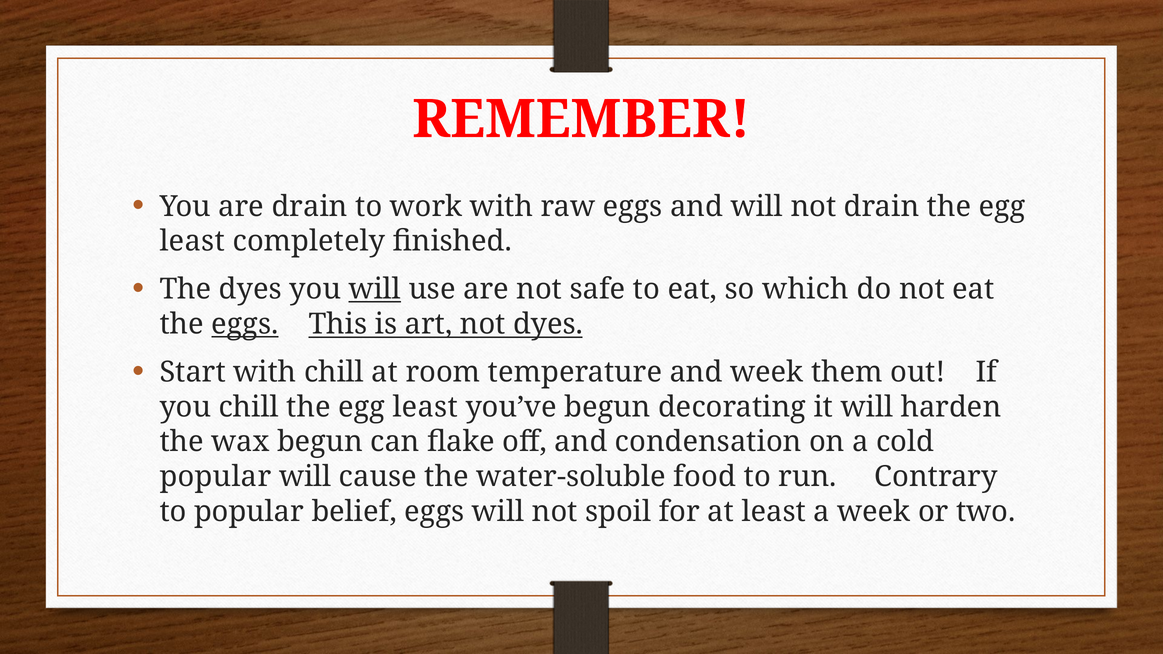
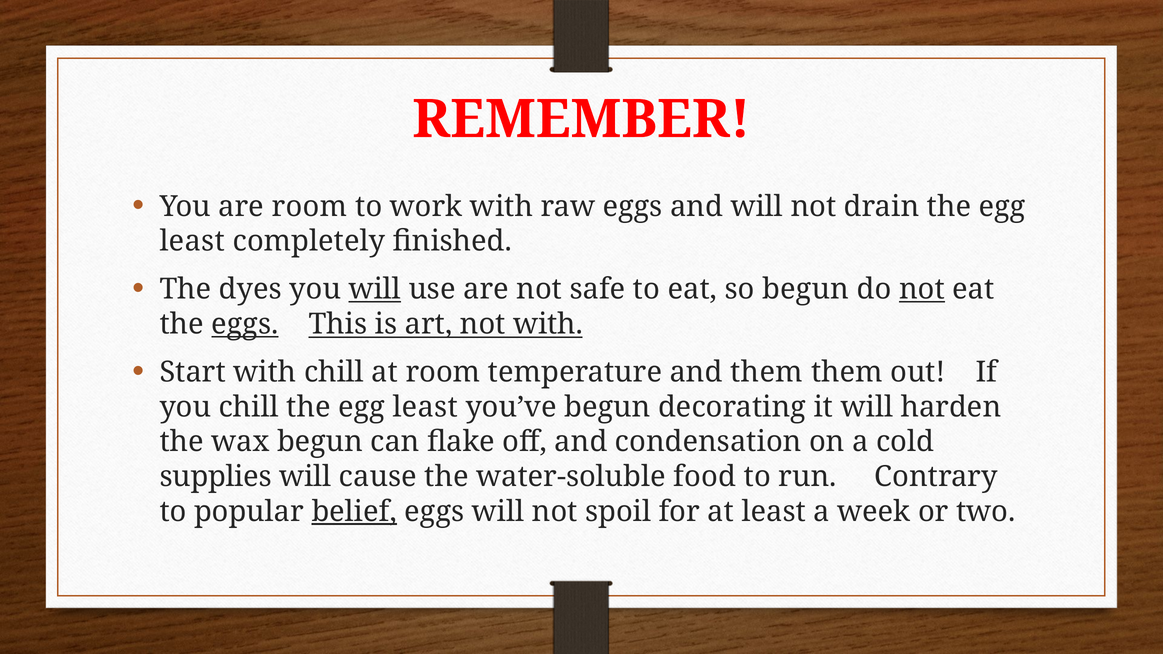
are drain: drain -> room
so which: which -> begun
not at (922, 289) underline: none -> present
not dyes: dyes -> with
and week: week -> them
popular at (215, 477): popular -> supplies
belief underline: none -> present
